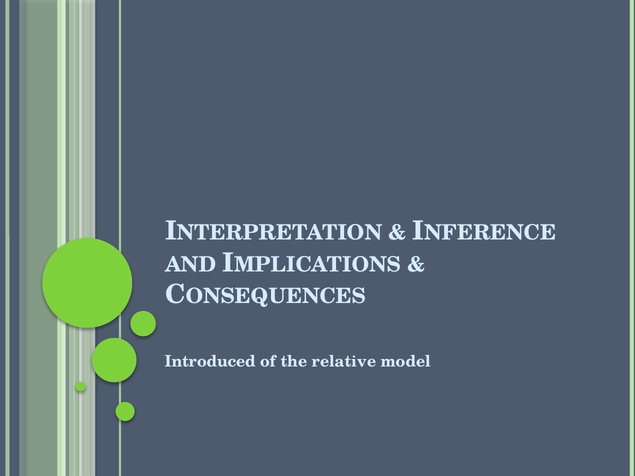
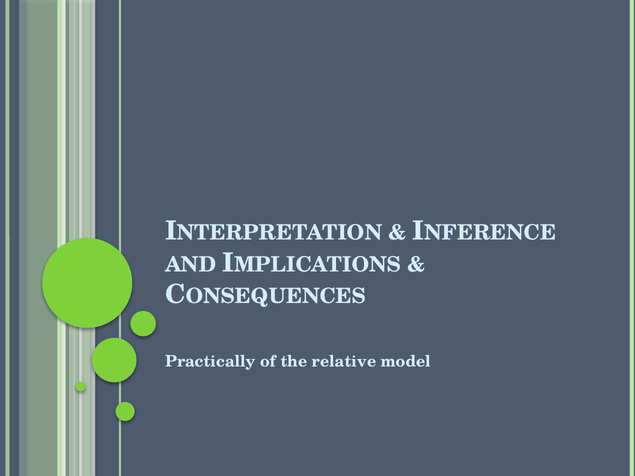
Introduced: Introduced -> Practically
